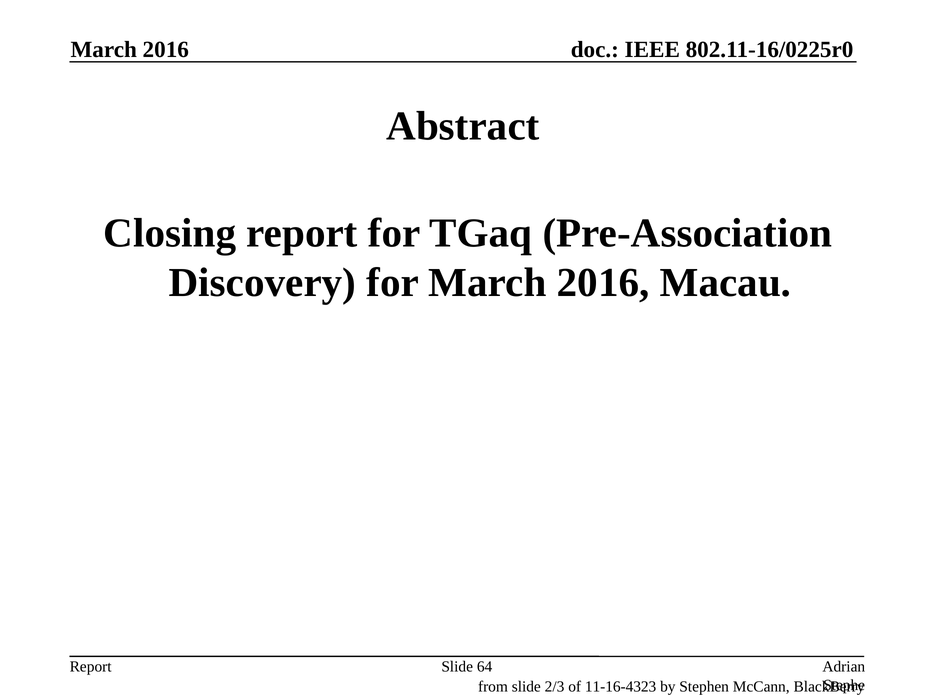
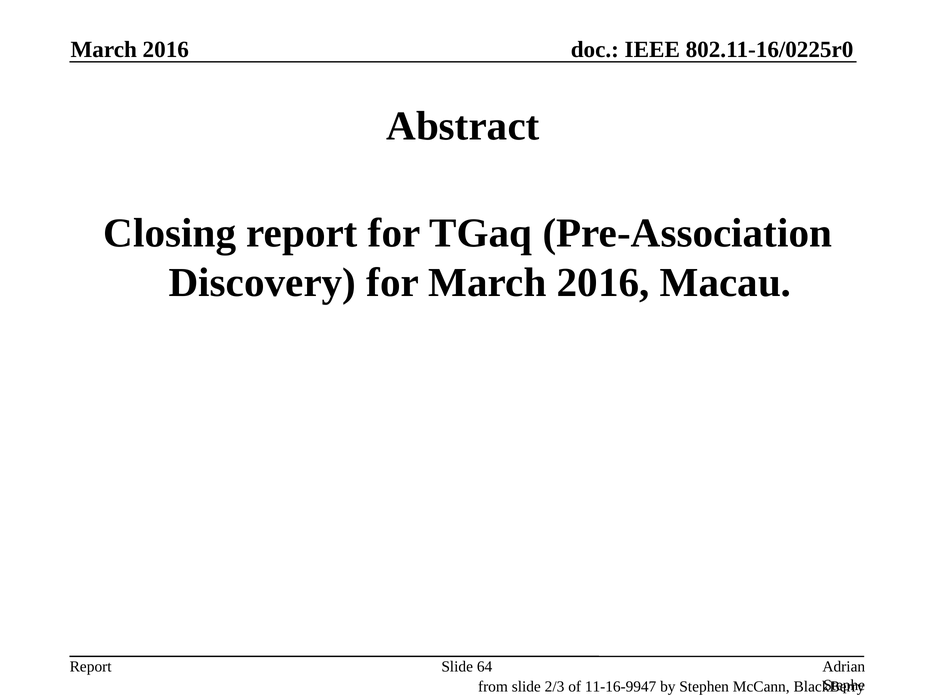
11-16-4323: 11-16-4323 -> 11-16-9947
